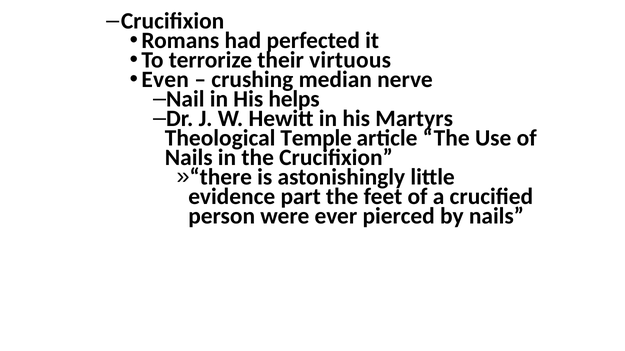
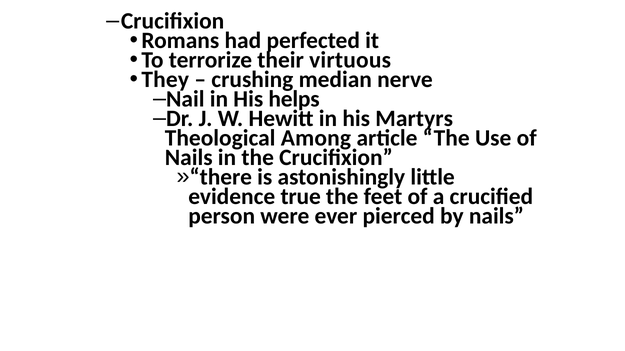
Even: Even -> They
Temple: Temple -> Among
part: part -> true
